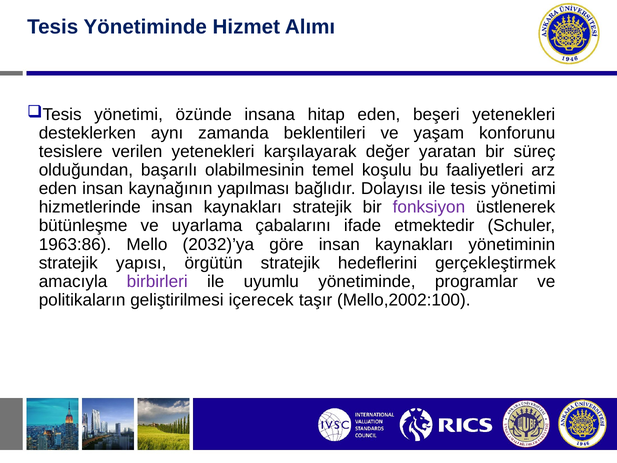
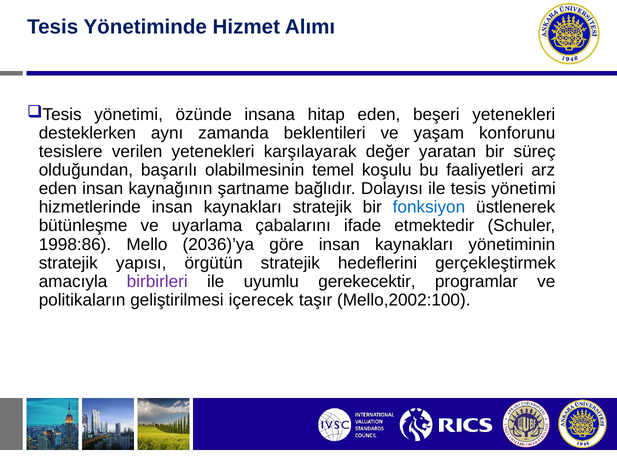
yapılması: yapılması -> şartname
fonksiyon colour: purple -> blue
1963:86: 1963:86 -> 1998:86
2032)’ya: 2032)’ya -> 2036)’ya
uyumlu yönetiminde: yönetiminde -> gerekecektir
